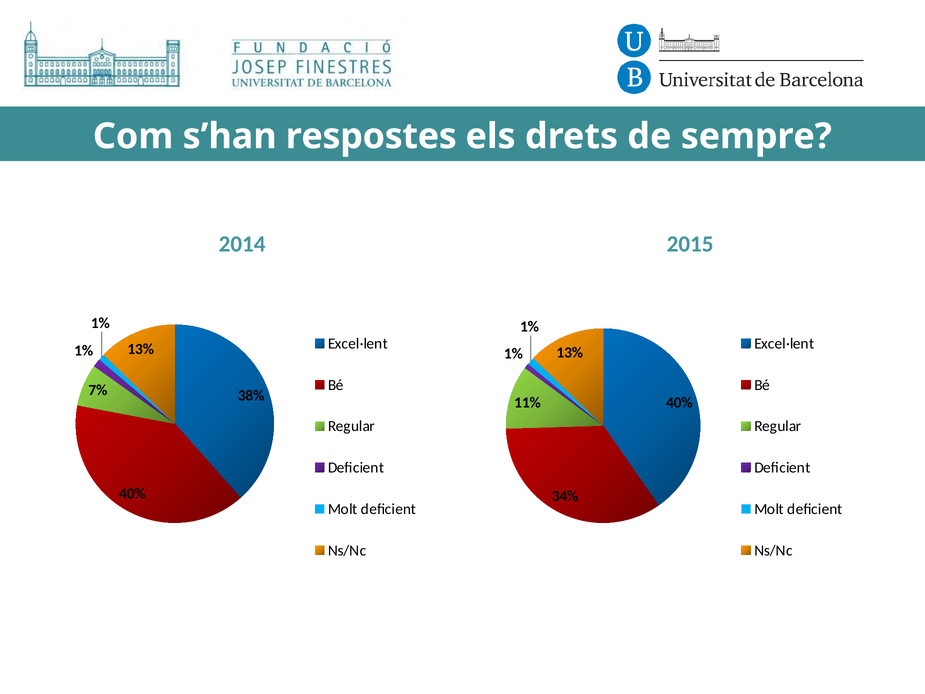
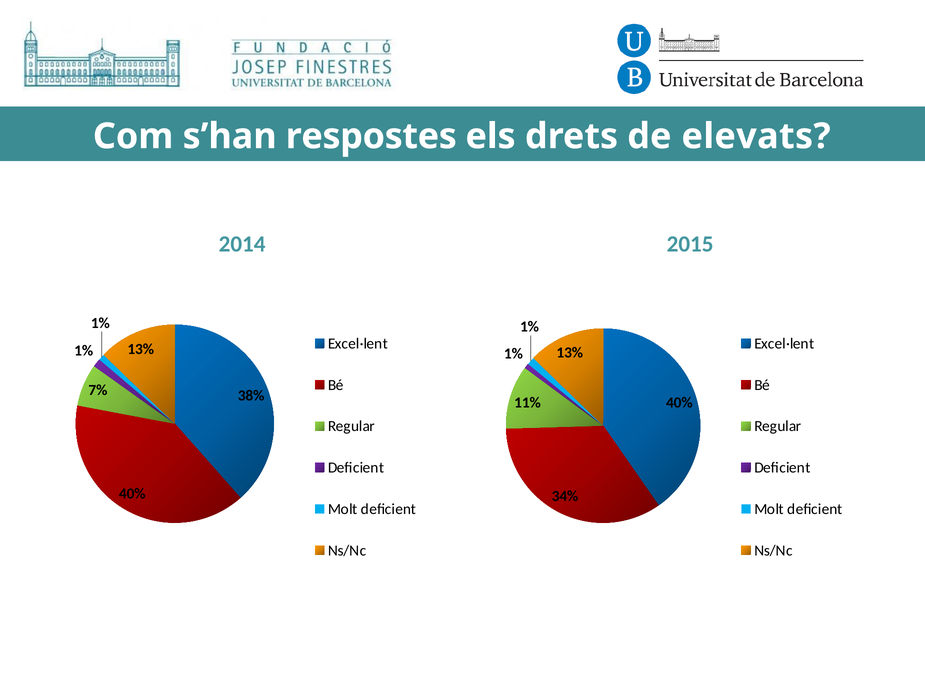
sempre: sempre -> elevats
